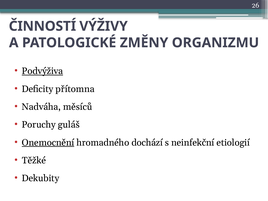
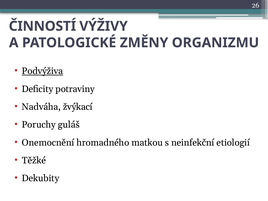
přítomna: přítomna -> potraviny
měsíců: měsíců -> žvýkací
Onemocnění underline: present -> none
dochází: dochází -> matkou
